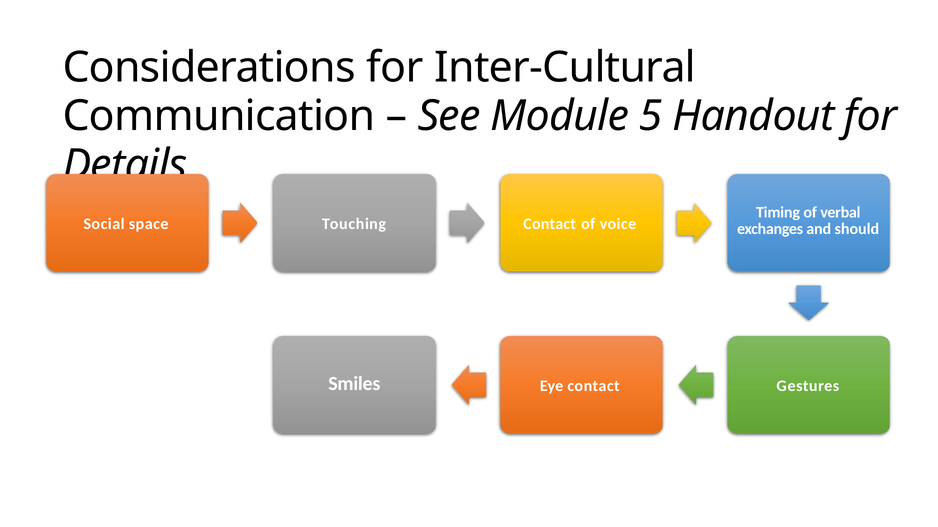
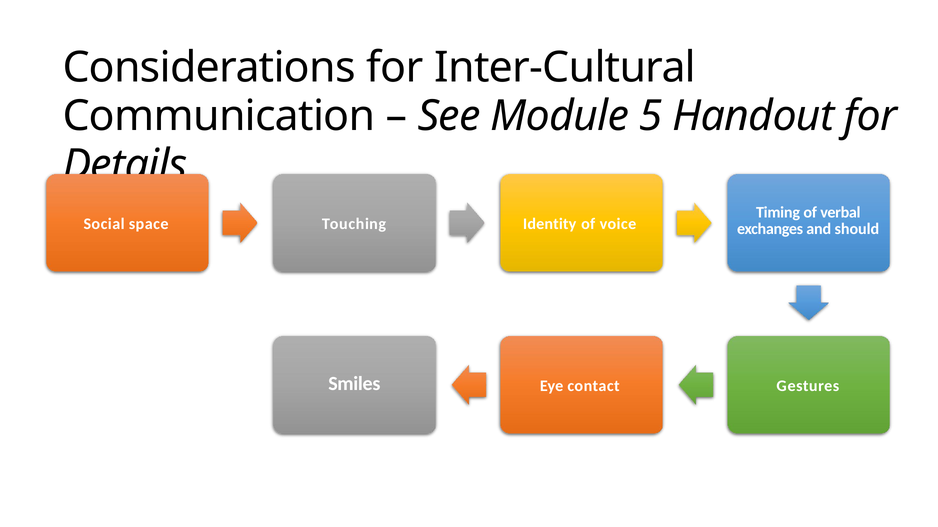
Touching Contact: Contact -> Identity
